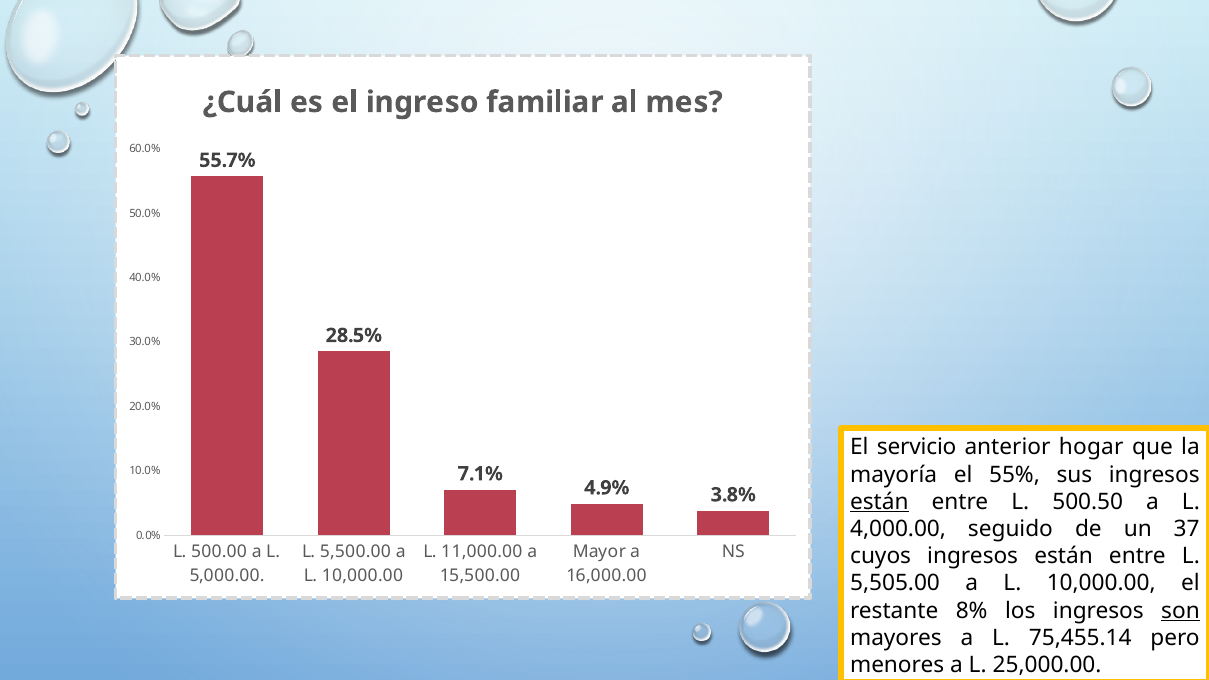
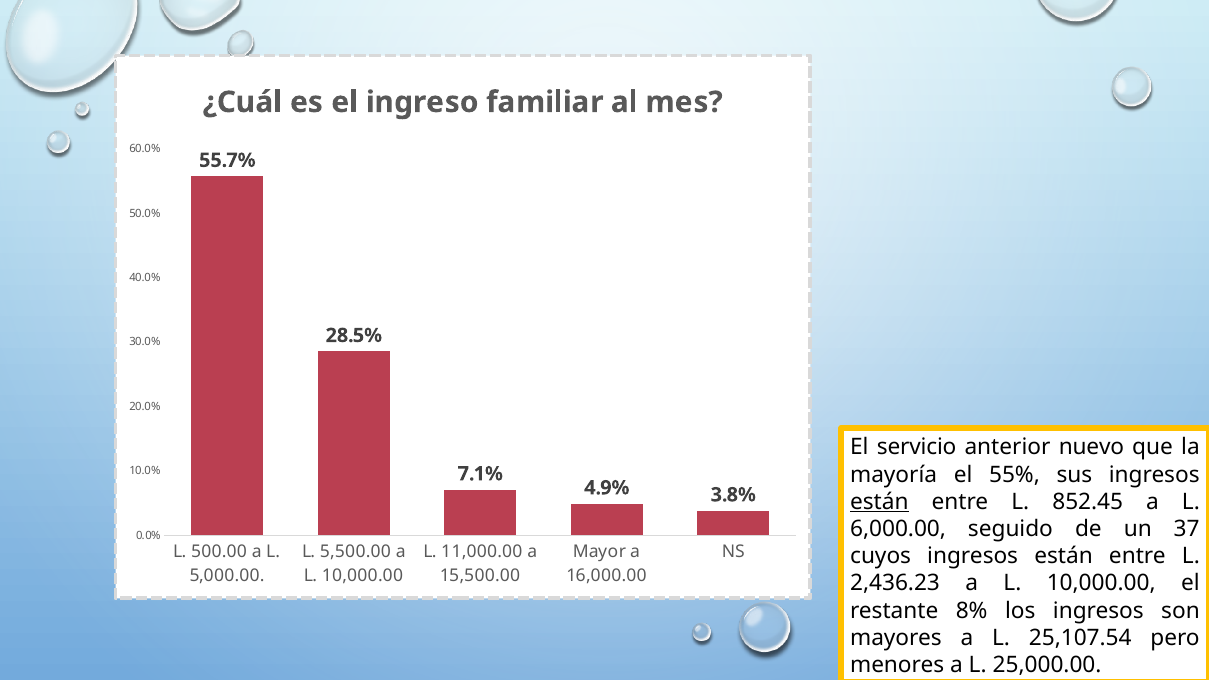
hogar: hogar -> nuevo
500.50: 500.50 -> 852.45
4,000.00: 4,000.00 -> 6,000.00
5,505.00: 5,505.00 -> 2,436.23
son underline: present -> none
75,455.14: 75,455.14 -> 25,107.54
